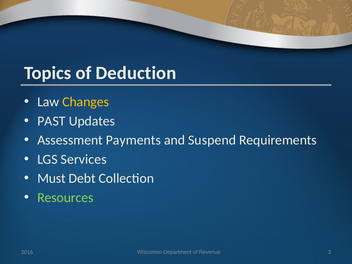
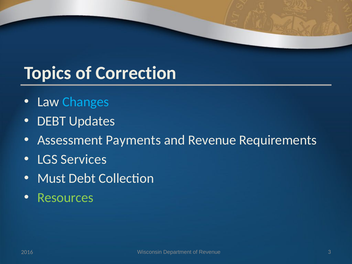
Deduction: Deduction -> Correction
Changes colour: yellow -> light blue
PAST at (51, 121): PAST -> DEBT
and Suspend: Suspend -> Revenue
